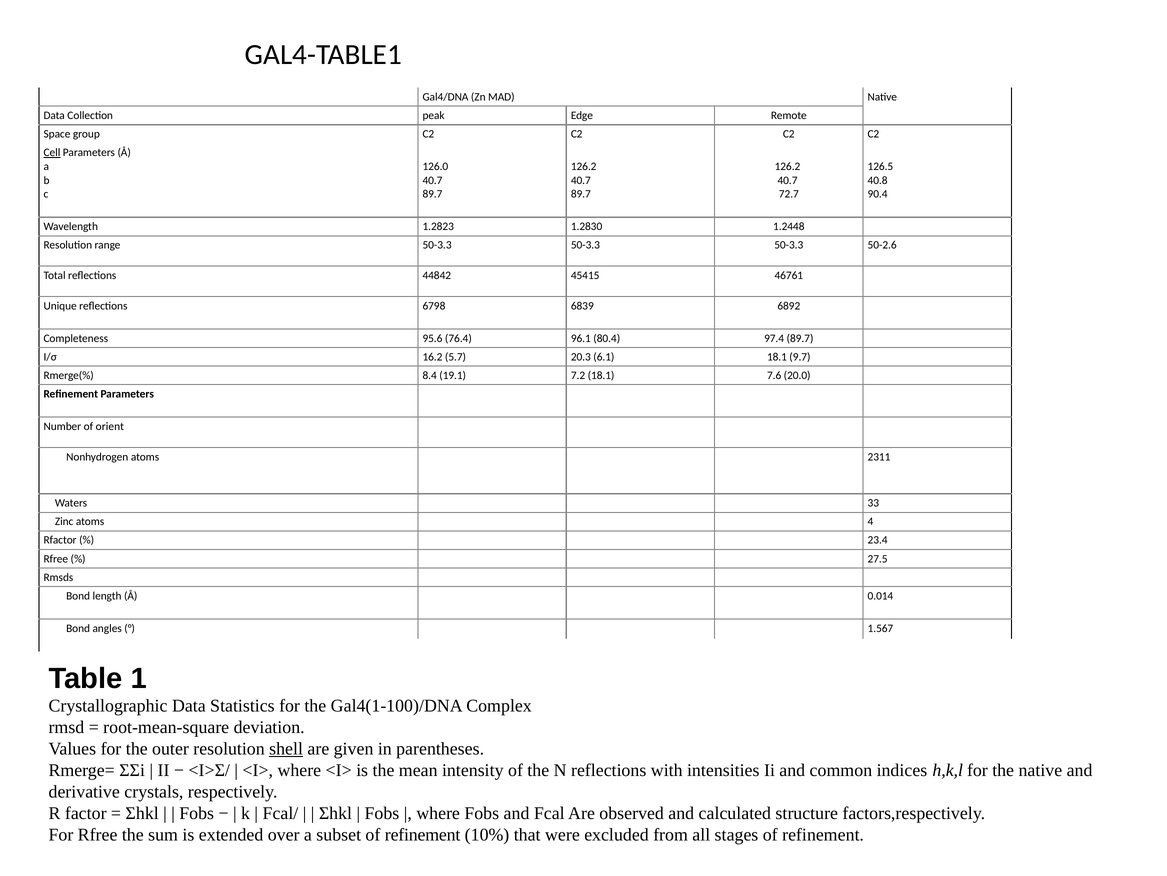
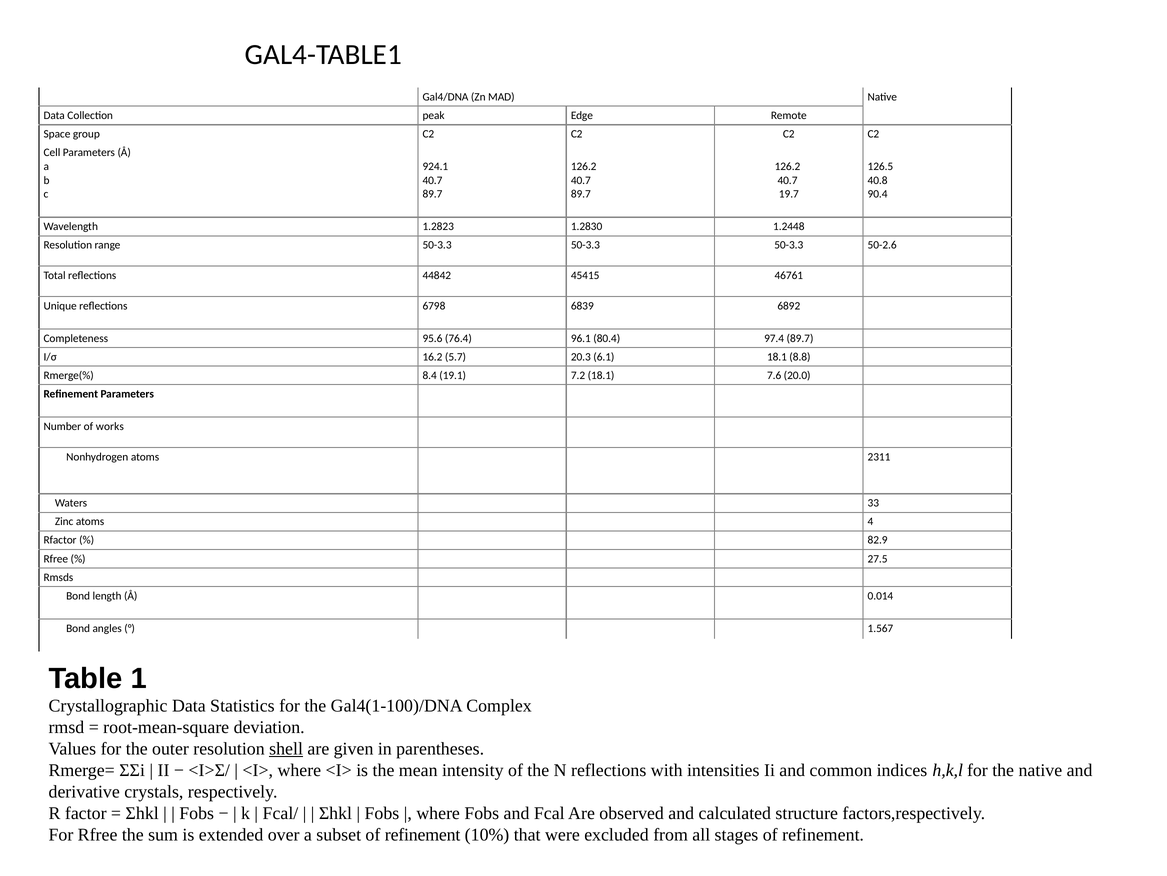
Cell underline: present -> none
126.0: 126.0 -> 924.1
72.7: 72.7 -> 19.7
9.7: 9.7 -> 8.8
orient: orient -> works
23.4: 23.4 -> 82.9
